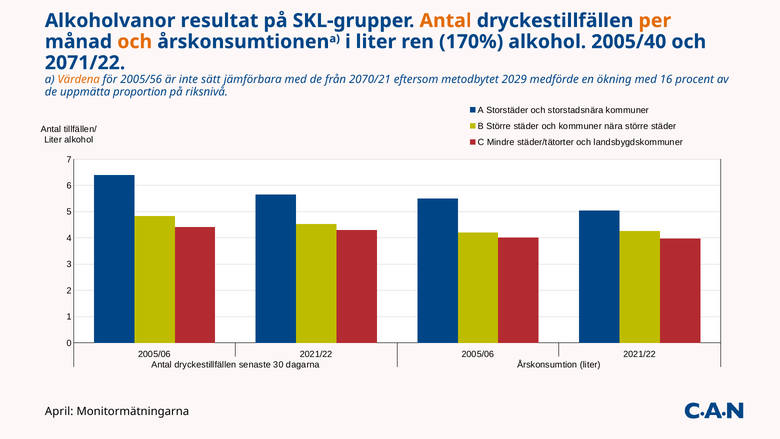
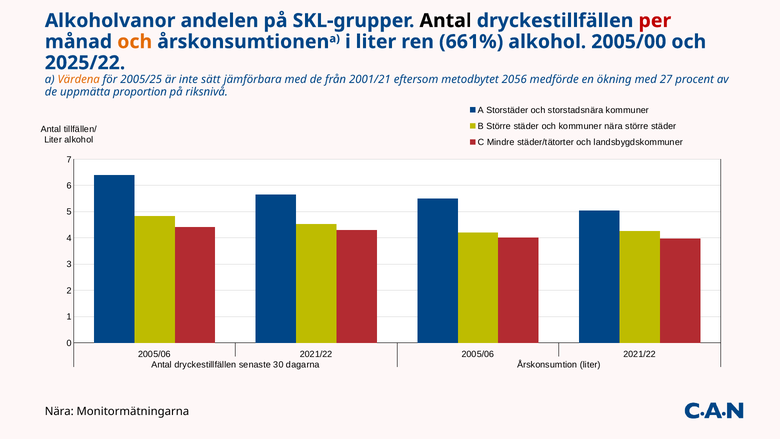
resultat: resultat -> andelen
Antal at (446, 21) colour: orange -> black
per colour: orange -> red
170%: 170% -> 661%
2005/40: 2005/40 -> 2005/00
2071/22: 2071/22 -> 2025/22
2005/56: 2005/56 -> 2005/25
2070/21: 2070/21 -> 2001/21
2029: 2029 -> 2056
16: 16 -> 27
April at (59, 411): April -> Nära
